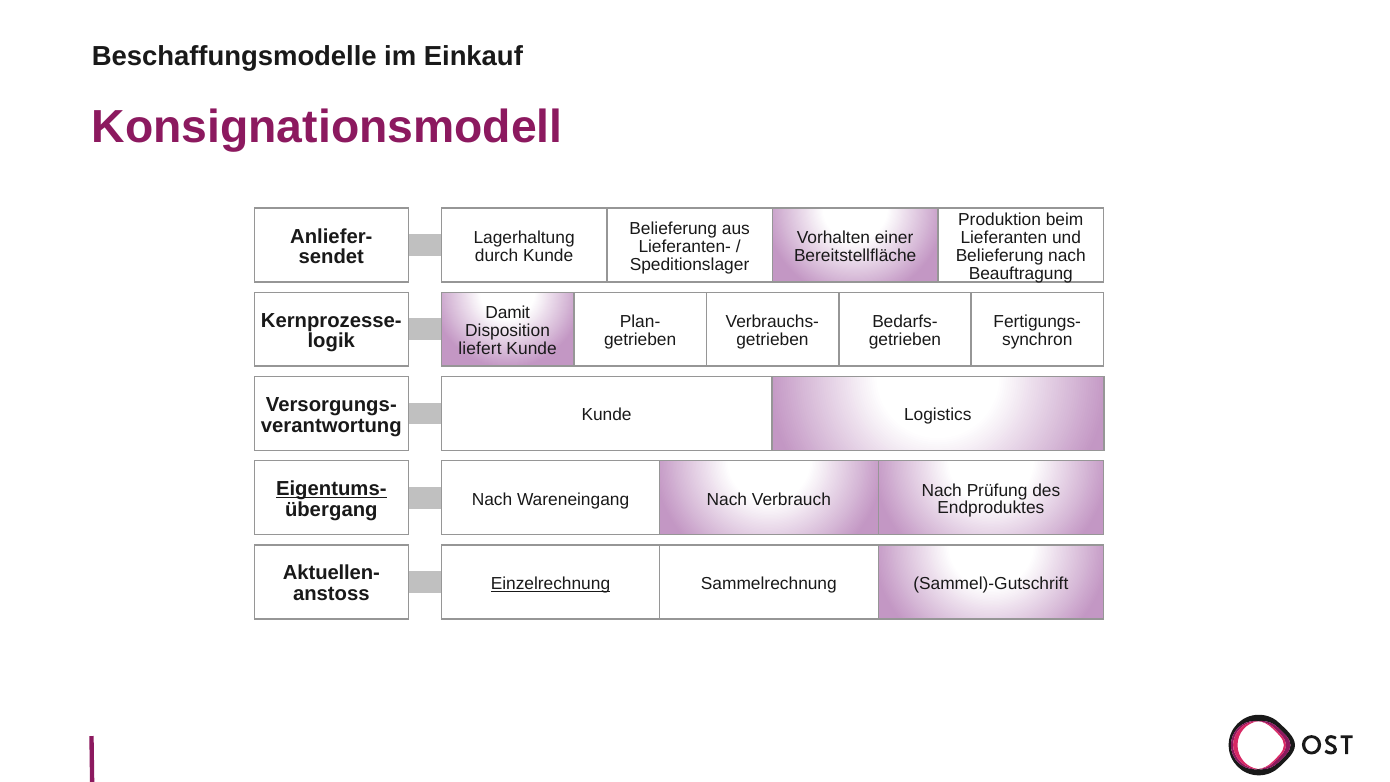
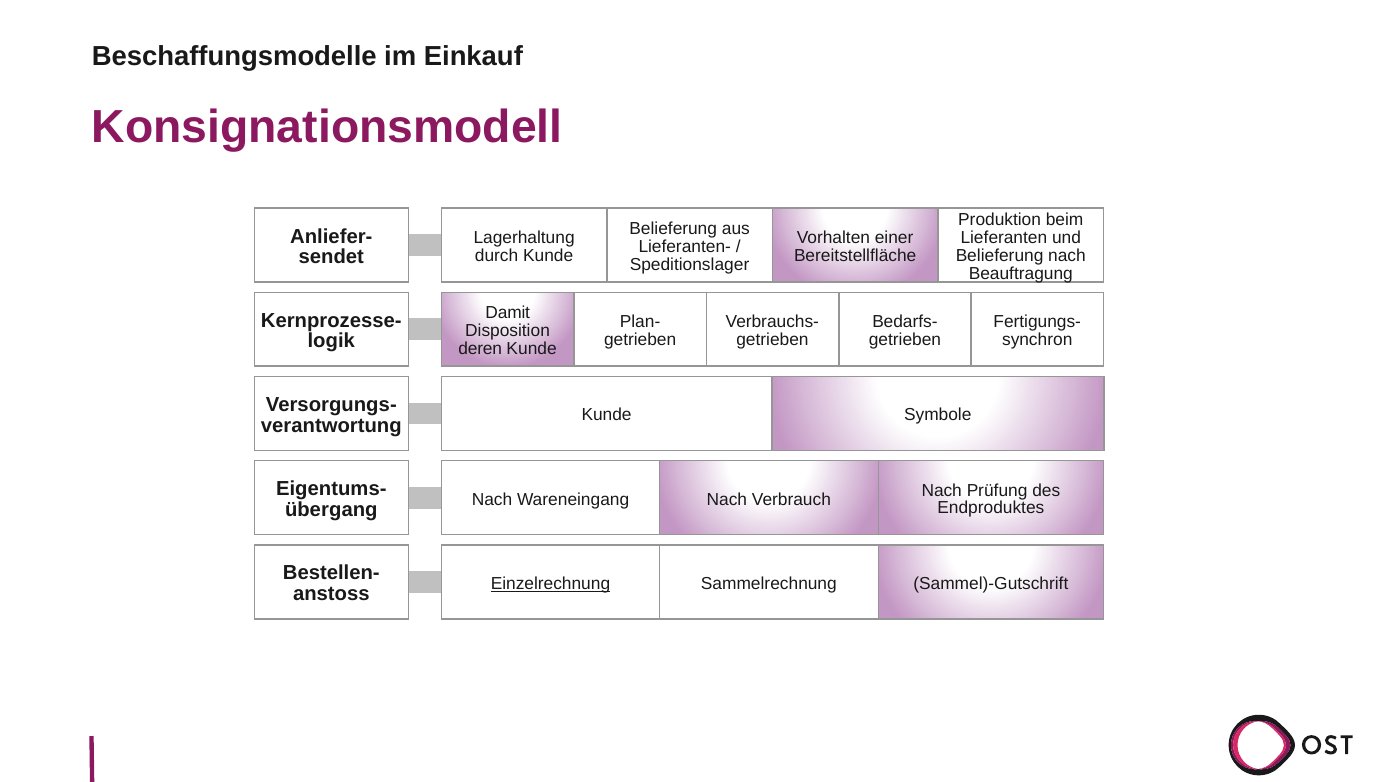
liefert: liefert -> deren
Logistics: Logistics -> Symbole
Eigentums- underline: present -> none
Aktuellen-: Aktuellen- -> Bestellen-
